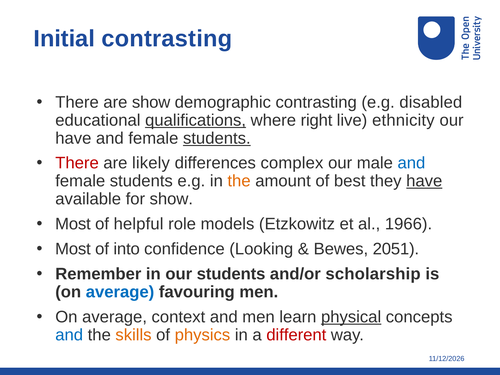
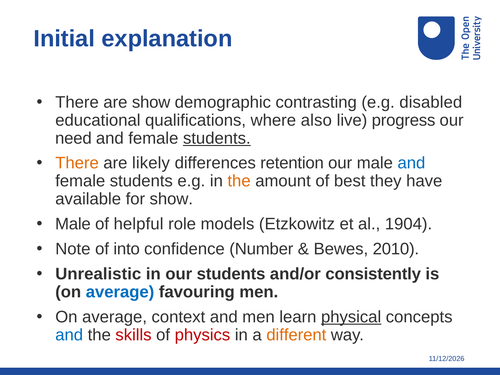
Initial contrasting: contrasting -> explanation
qualifications underline: present -> none
right: right -> also
ethnicity: ethnicity -> progress
have at (73, 138): have -> need
There at (77, 163) colour: red -> orange
complex: complex -> retention
have at (424, 181) underline: present -> none
Most at (73, 224): Most -> Male
1966: 1966 -> 1904
Most at (73, 249): Most -> Note
Looking: Looking -> Number
2051: 2051 -> 2010
Remember: Remember -> Unrealistic
scholarship: scholarship -> consistently
skills colour: orange -> red
physics colour: orange -> red
different colour: red -> orange
